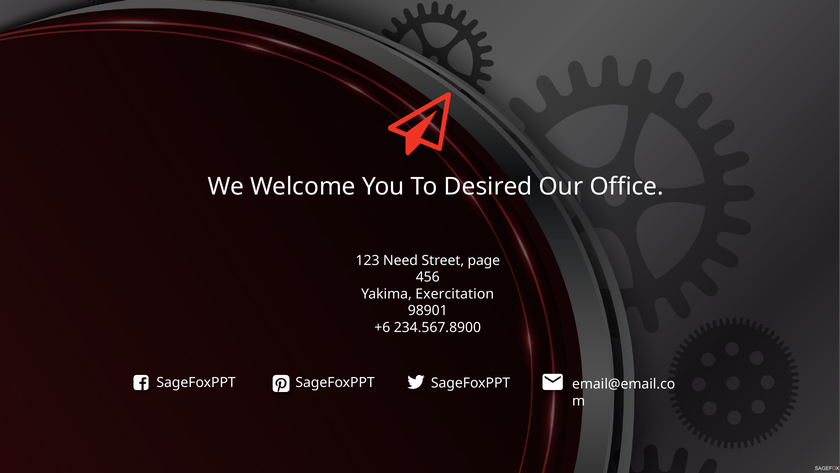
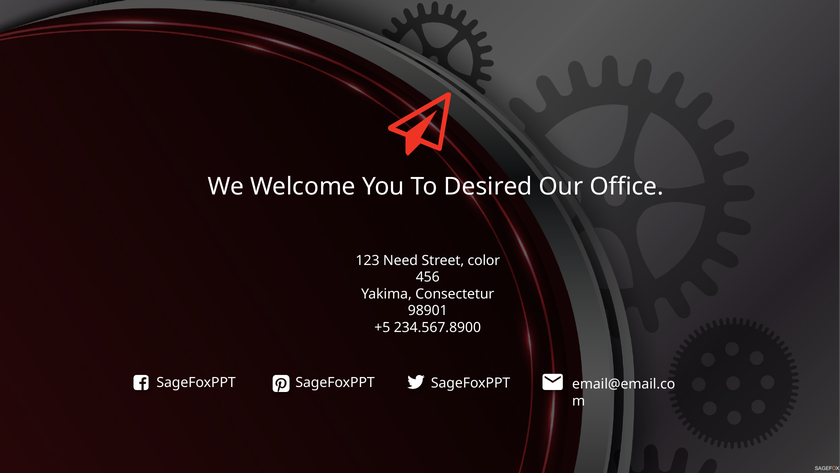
page: page -> color
Exercitation: Exercitation -> Consectetur
+6: +6 -> +5
